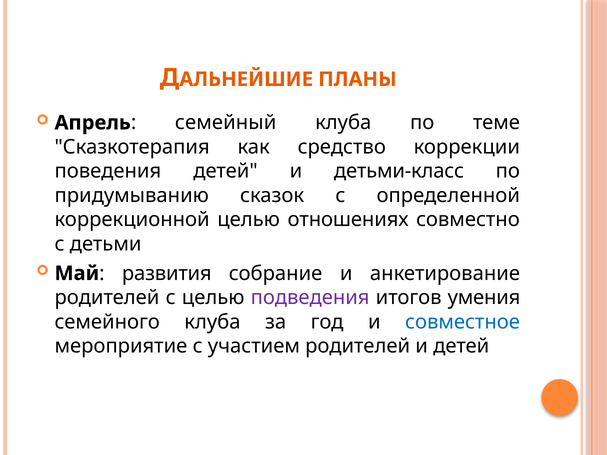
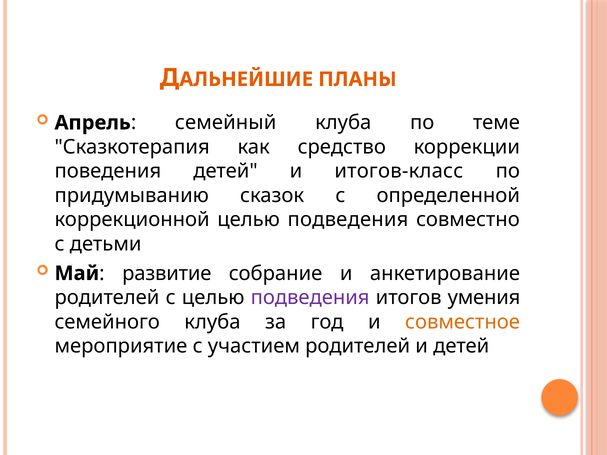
детьми-класс: детьми-класс -> итогов-класс
коррекционной целью отношениях: отношениях -> подведения
развития: развития -> развитие
совместное colour: blue -> orange
